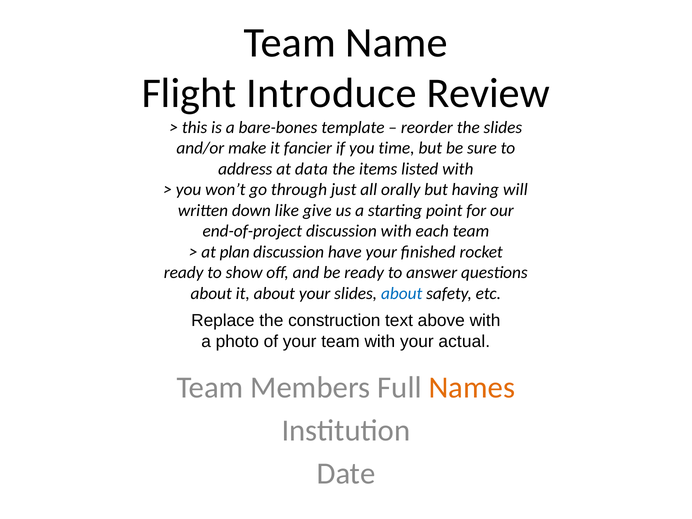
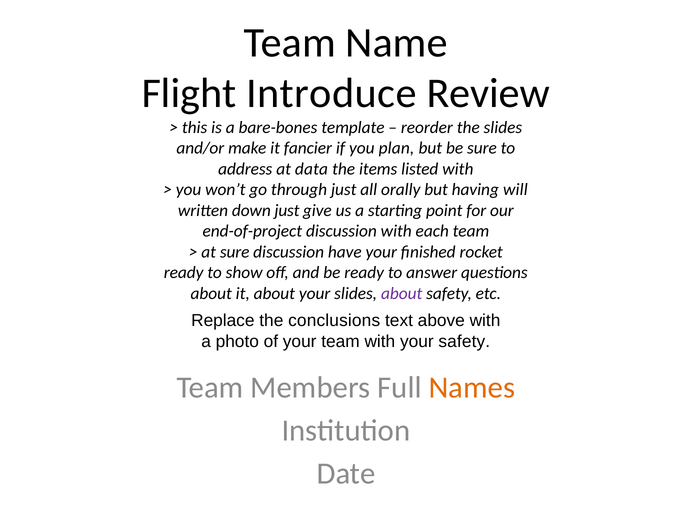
time: time -> plan
down like: like -> just
at plan: plan -> sure
about at (402, 294) colour: blue -> purple
construction: construction -> conclusions
your actual: actual -> safety
